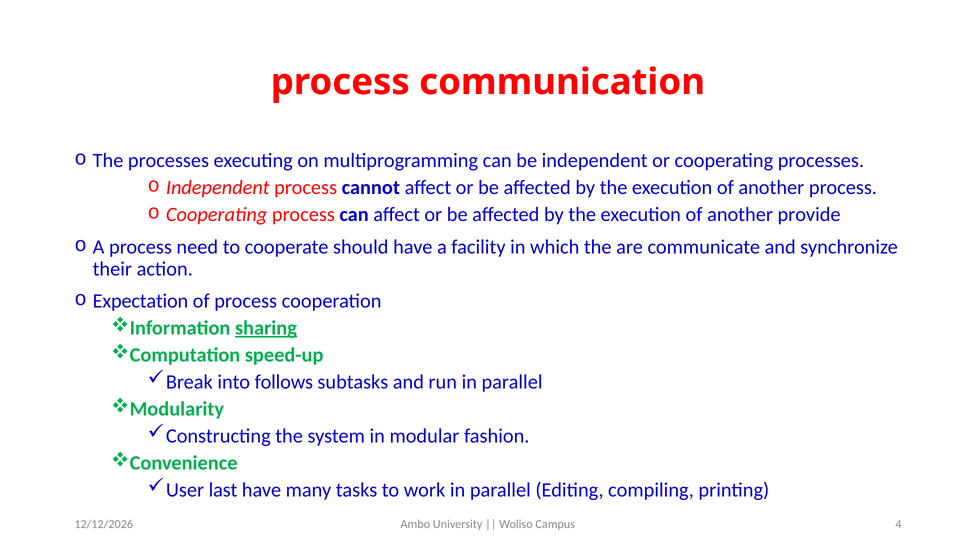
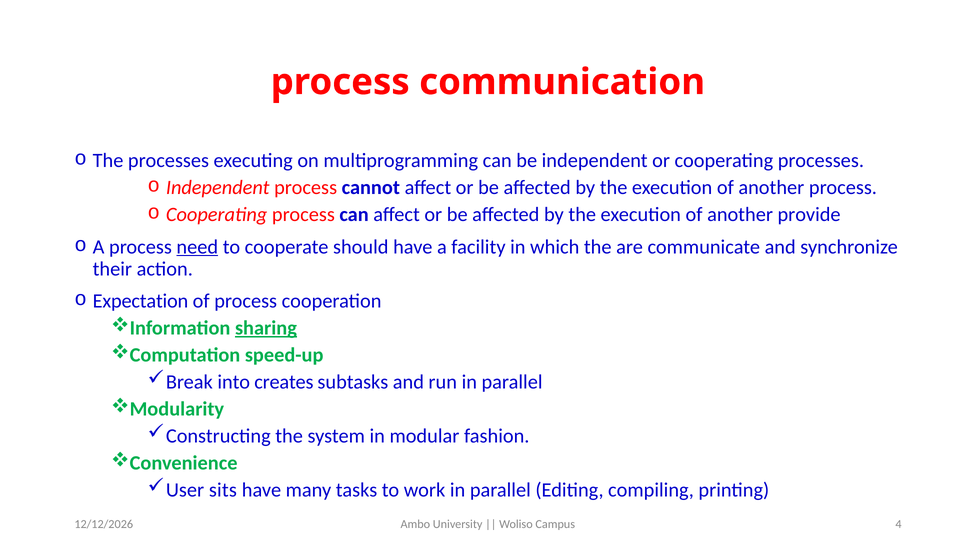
need underline: none -> present
follows: follows -> creates
last: last -> sits
